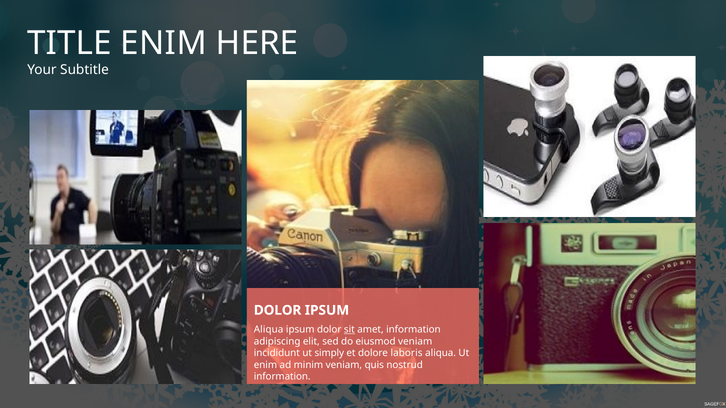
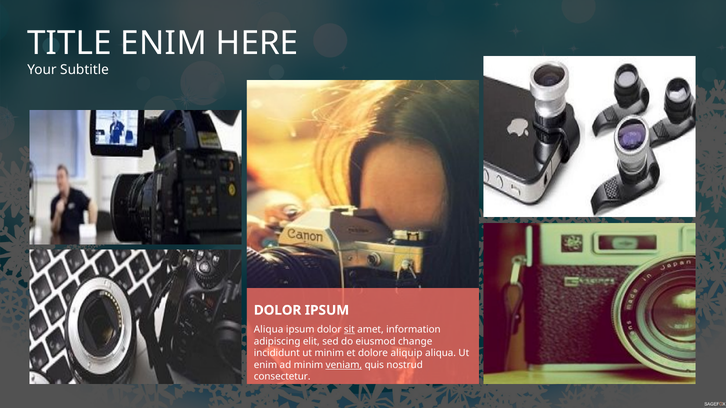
eiusmod veniam: veniam -> change
ut simply: simply -> minim
laboris: laboris -> aliquip
veniam at (344, 365) underline: none -> present
information at (282, 377): information -> consectetur
